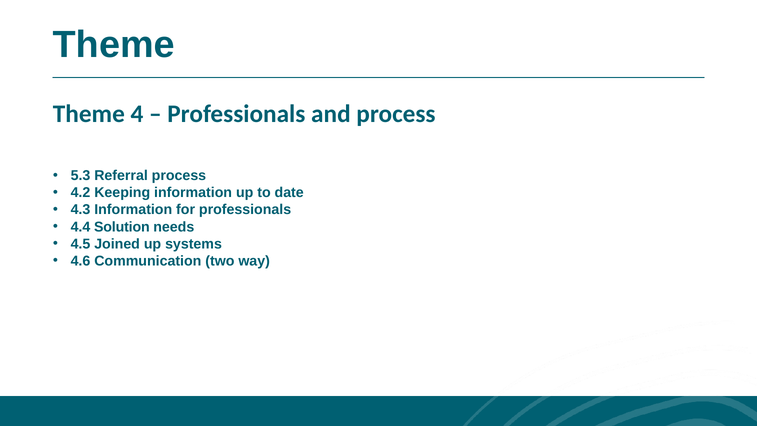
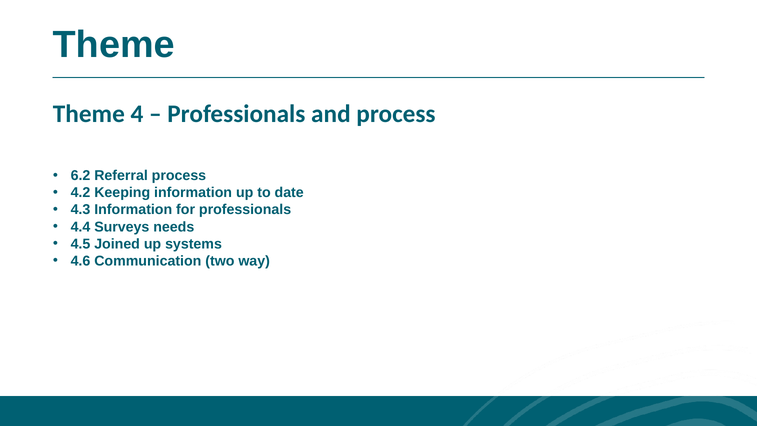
5.3: 5.3 -> 6.2
Solution: Solution -> Surveys
